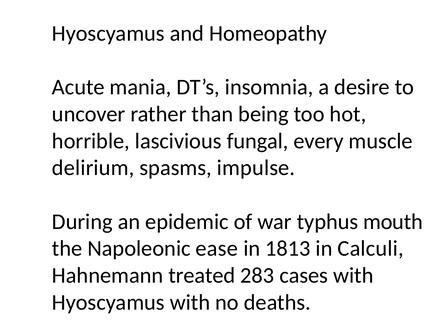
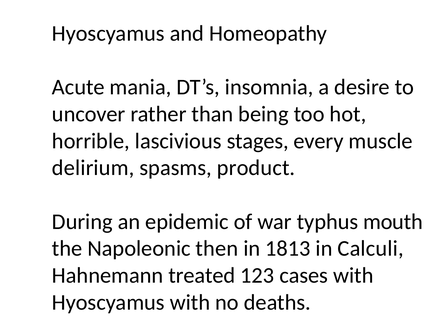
fungal: fungal -> stages
impulse: impulse -> product
ease: ease -> then
283: 283 -> 123
